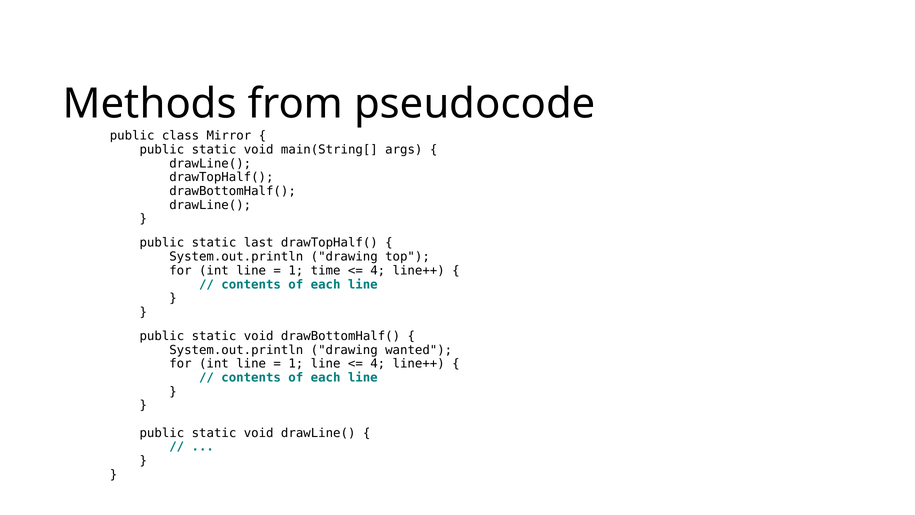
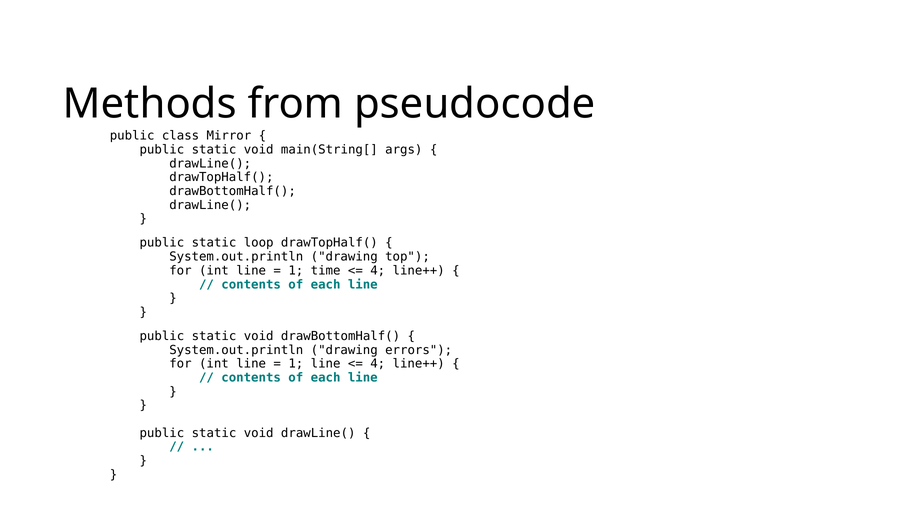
last: last -> loop
wanted: wanted -> errors
